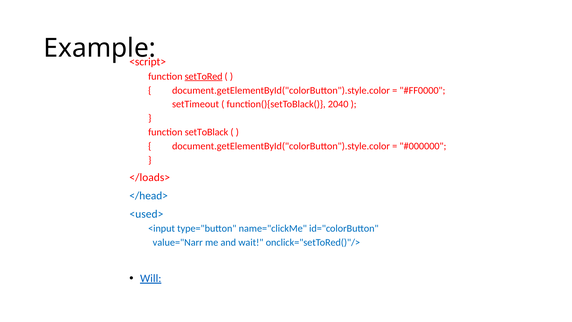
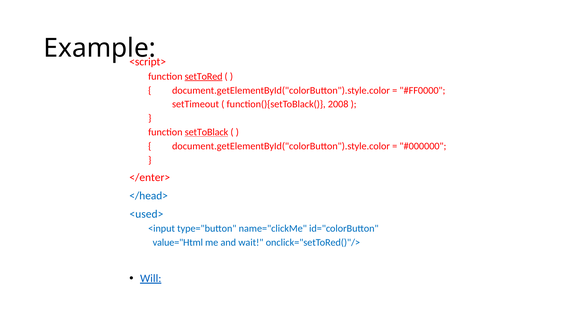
2040: 2040 -> 2008
setToBlack underline: none -> present
</loads>: </loads> -> </enter>
value="Narr: value="Narr -> value="Html
